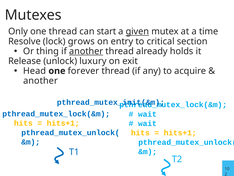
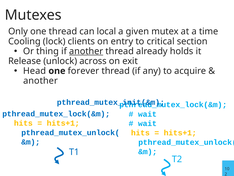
start: start -> local
given underline: present -> none
Resolve: Resolve -> Cooling
grows: grows -> clients
luxury: luxury -> across
